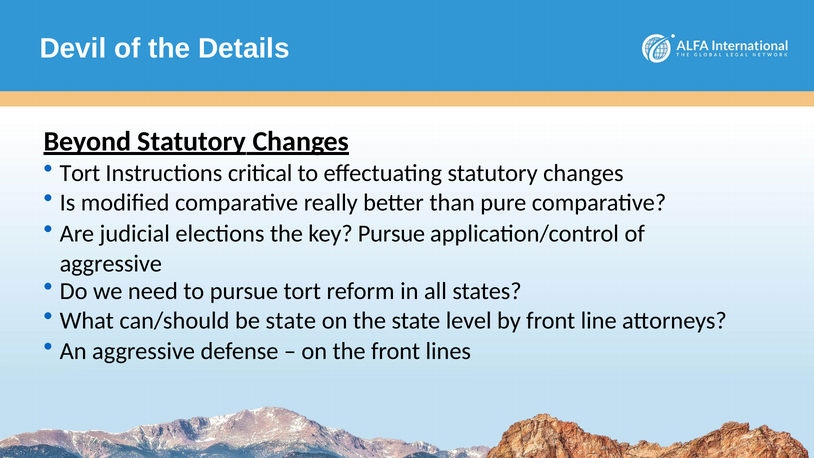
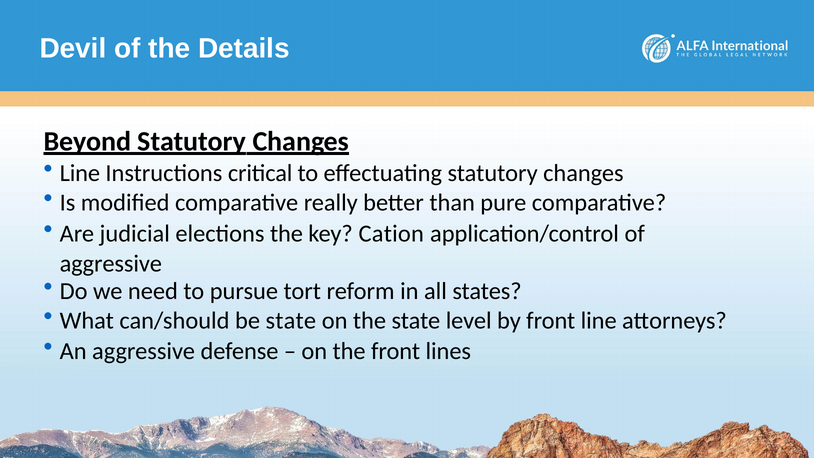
Tort at (80, 173): Tort -> Line
key Pursue: Pursue -> Cation
